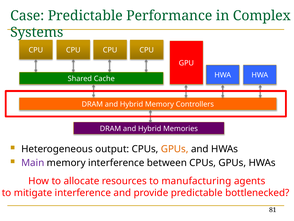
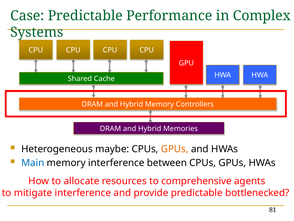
output: output -> maybe
Main colour: purple -> blue
manufacturing: manufacturing -> comprehensive
